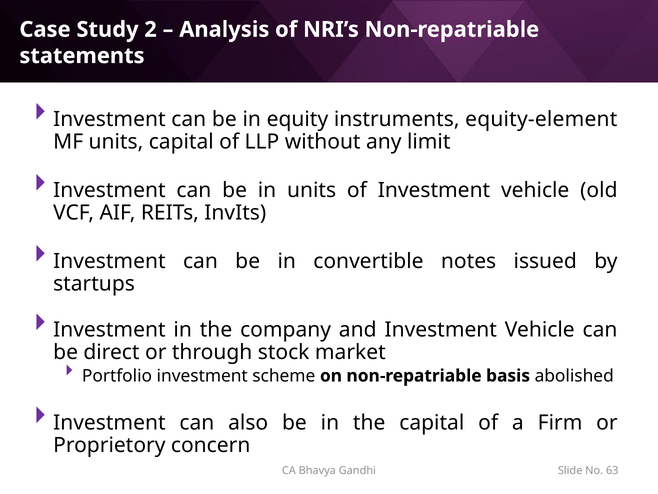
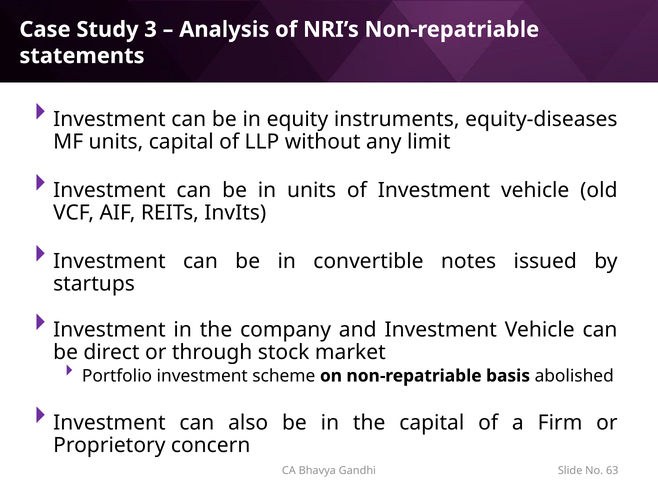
2: 2 -> 3
equity-element: equity-element -> equity-diseases
